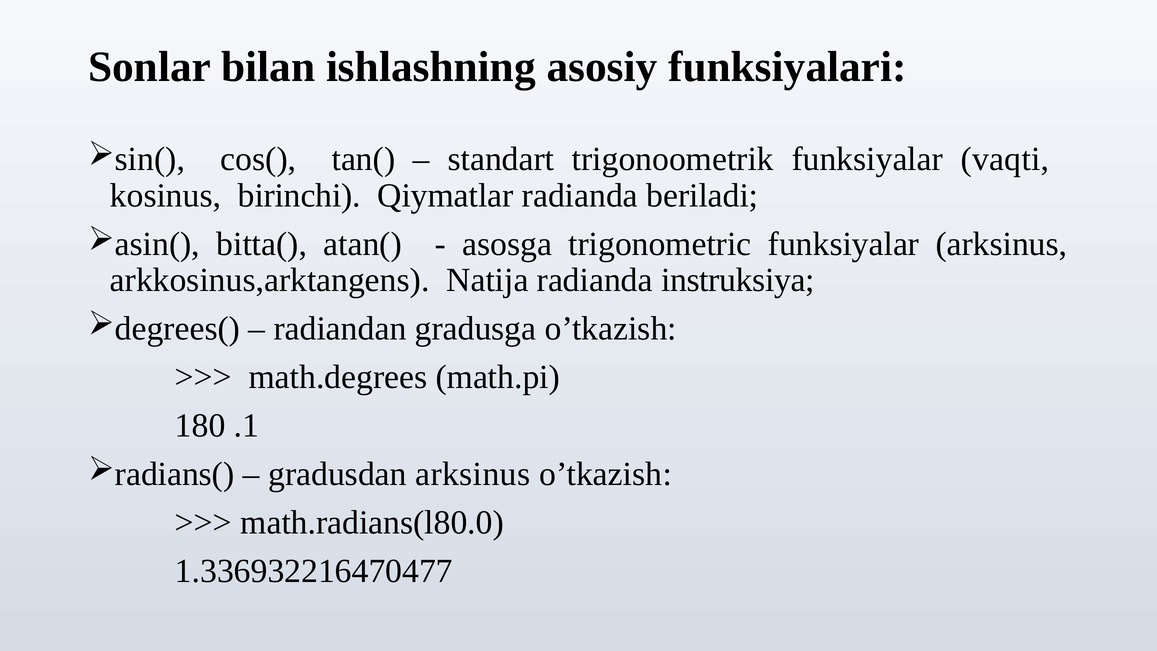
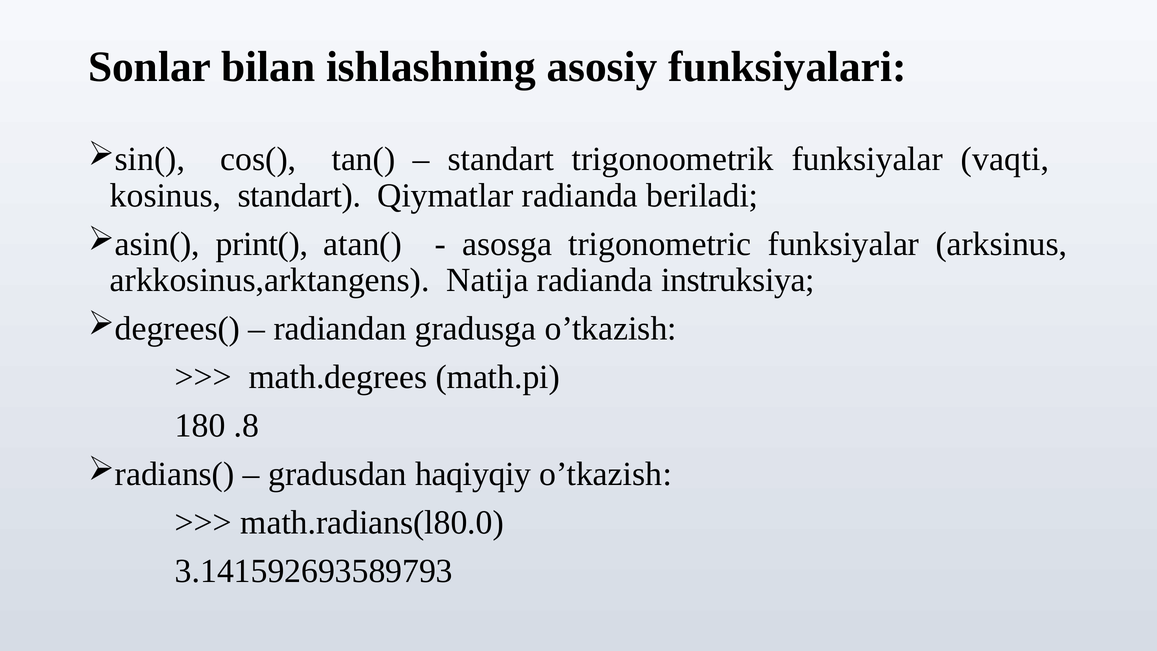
kosinus birinchi: birinchi -> standart
bitta(: bitta( -> print(
.1: .1 -> .8
gradusdan arksinus: arksinus -> haqiyqiy
1.336932216470477: 1.336932216470477 -> 3.141592693589793
